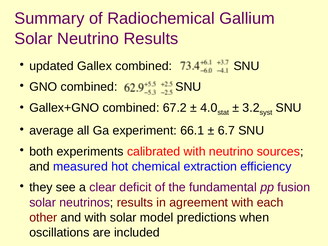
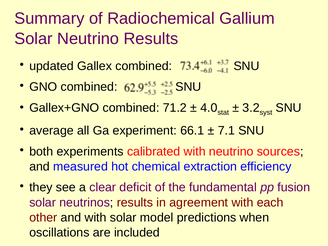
67.2: 67.2 -> 71.2
6.7: 6.7 -> 7.1
